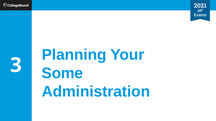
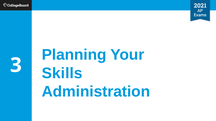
Some: Some -> Skills
